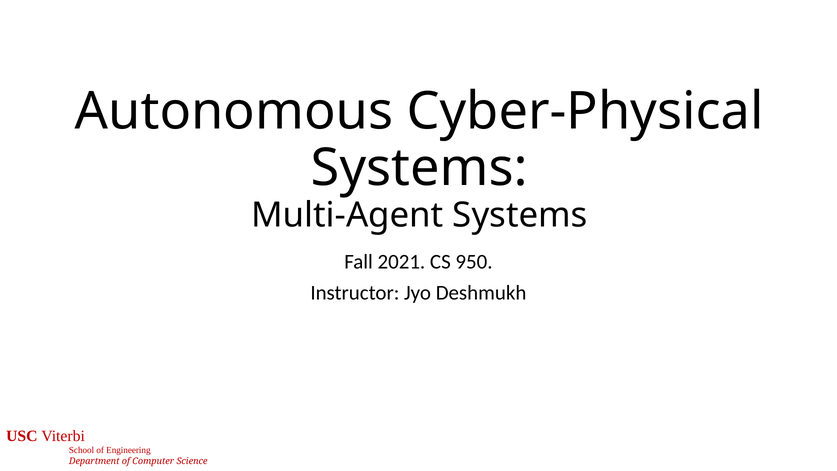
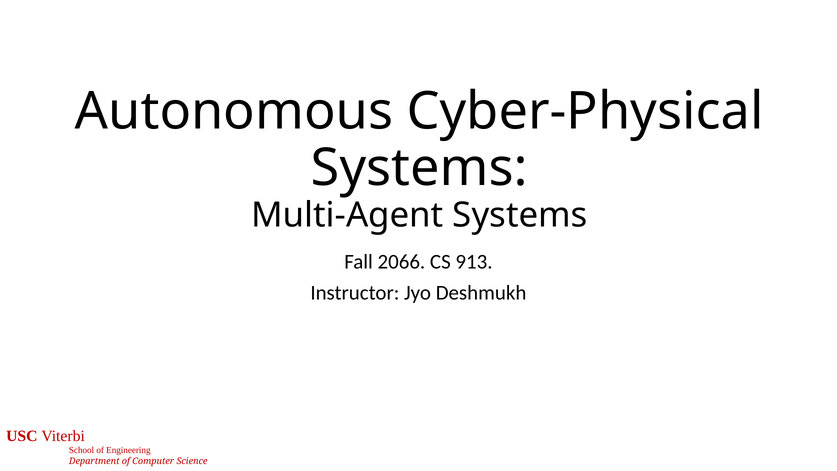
2021: 2021 -> 2066
950: 950 -> 913
